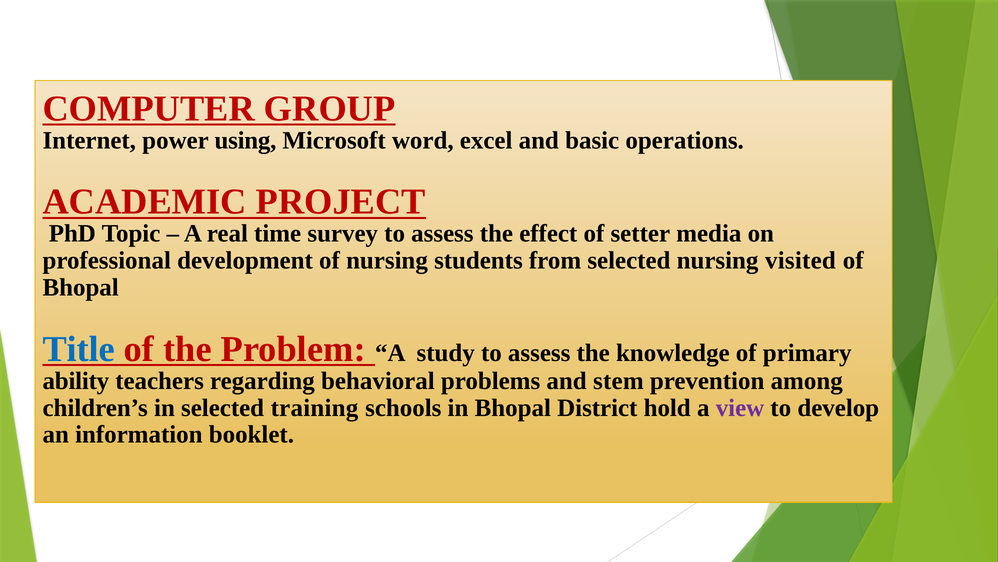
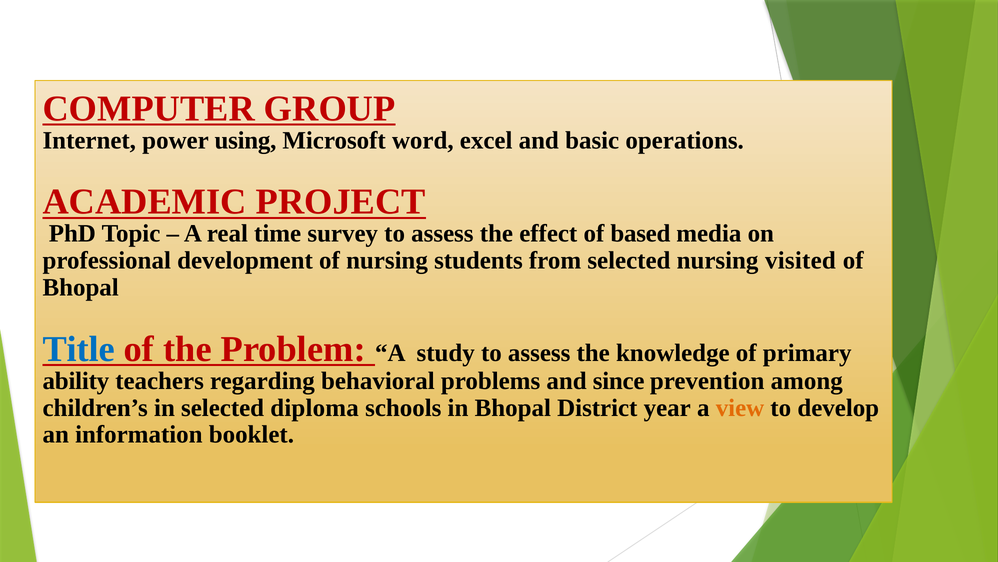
setter: setter -> based
stem: stem -> since
training: training -> diploma
hold: hold -> year
view colour: purple -> orange
